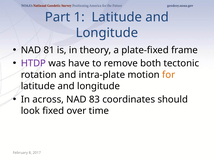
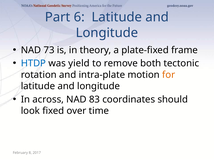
1: 1 -> 6
81: 81 -> 73
HTDP colour: purple -> blue
have: have -> yield
